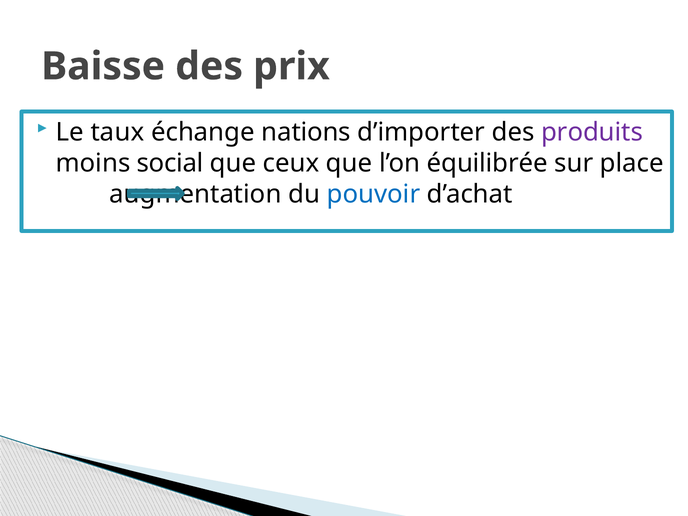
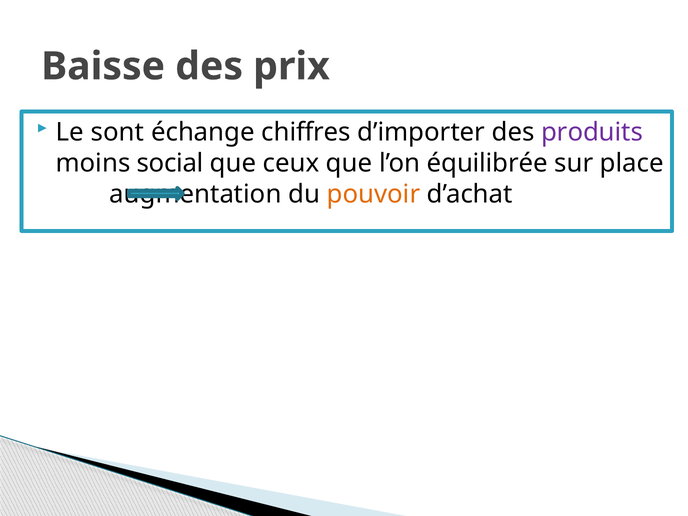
taux: taux -> sont
nations: nations -> chiffres
pouvoir colour: blue -> orange
